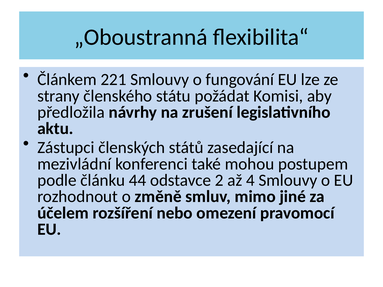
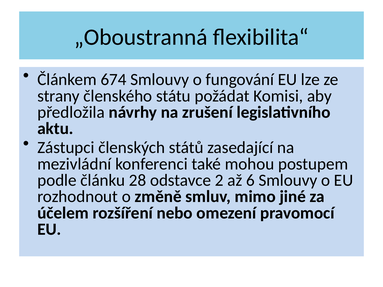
221: 221 -> 674
44: 44 -> 28
4: 4 -> 6
